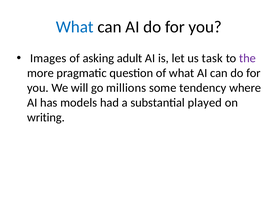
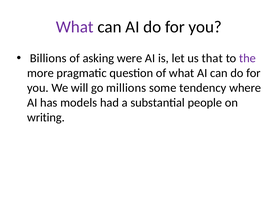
What at (75, 27) colour: blue -> purple
Images: Images -> Billions
adult: adult -> were
task: task -> that
played: played -> people
